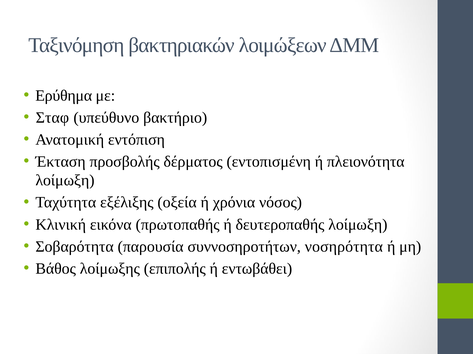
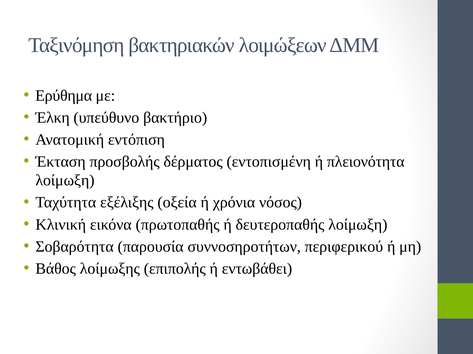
Σταφ: Σταφ -> Έλκη
νοσηρότητα: νοσηρότητα -> περιφερικού
